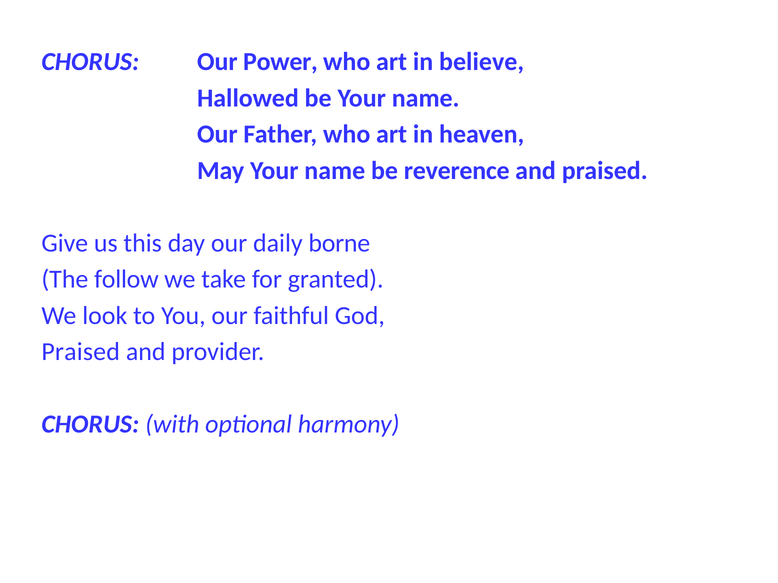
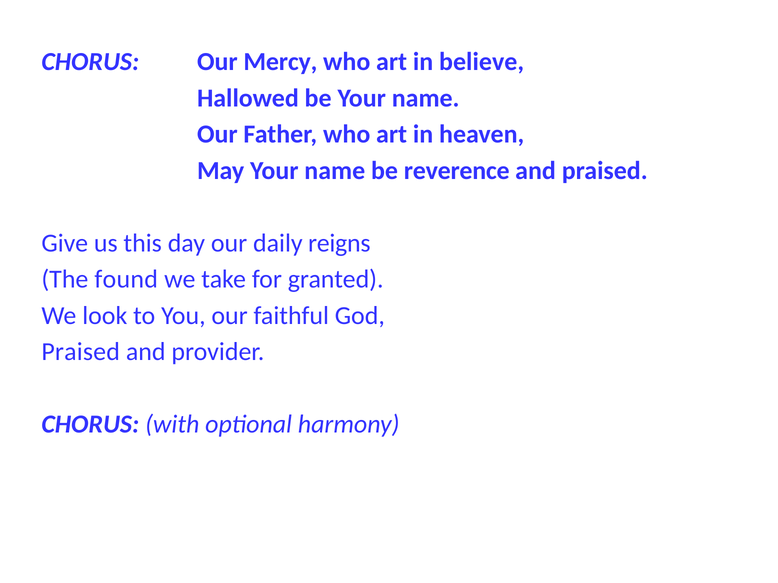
Power: Power -> Mercy
borne: borne -> reigns
follow: follow -> found
